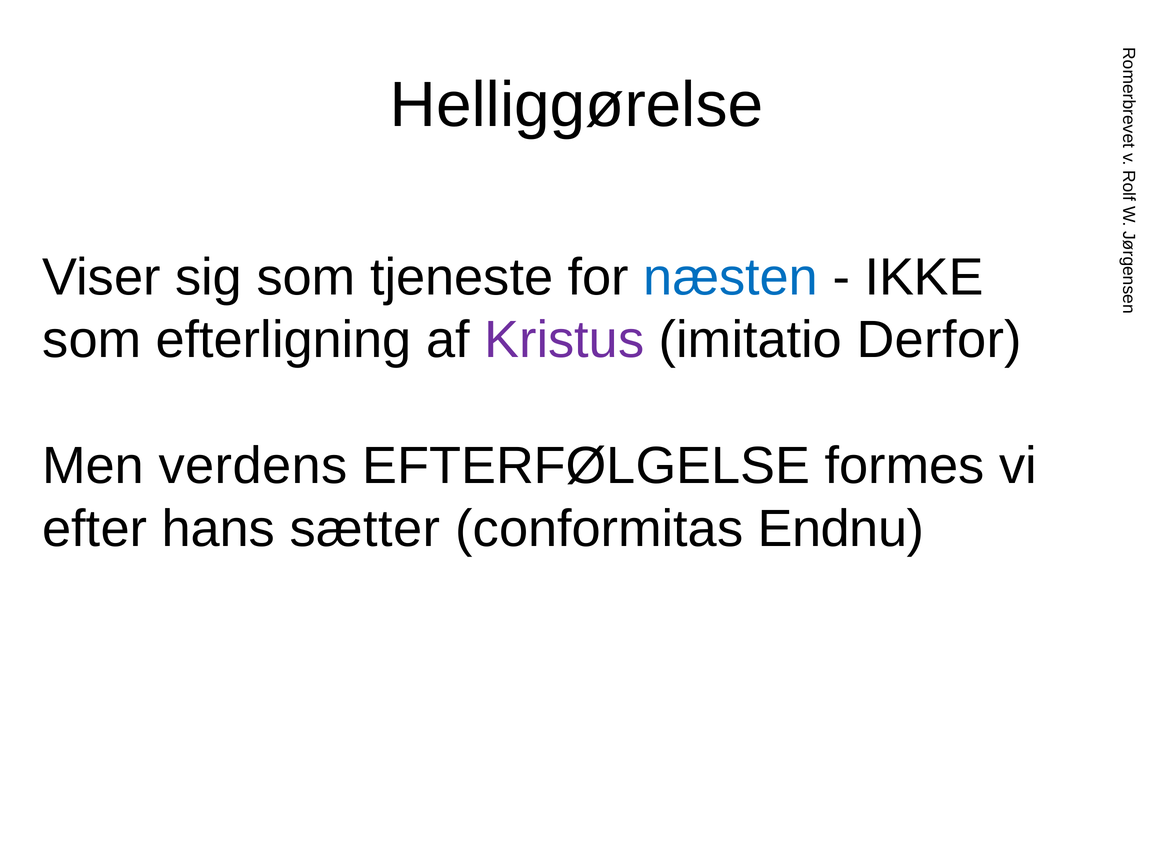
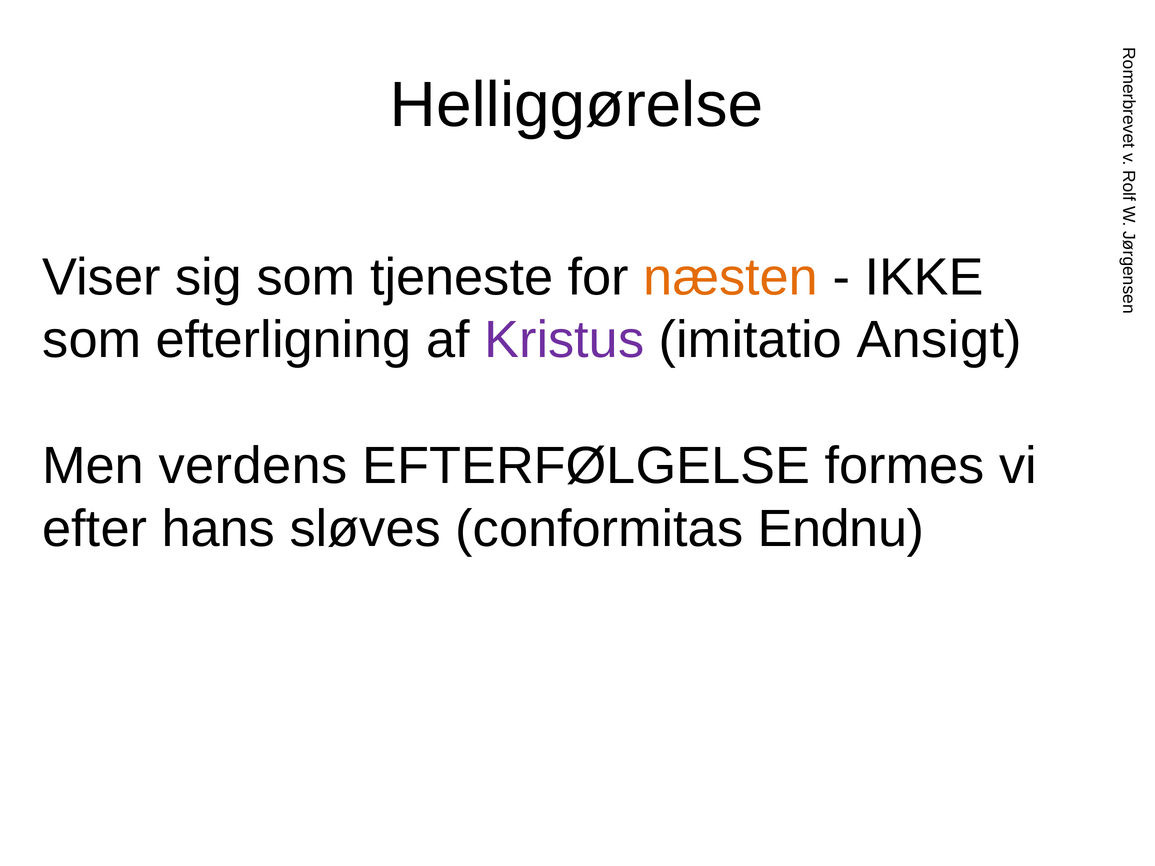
næsten colour: blue -> orange
Derfor: Derfor -> Ansigt
sætter: sætter -> sløves
